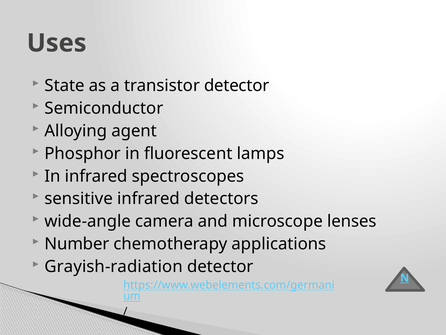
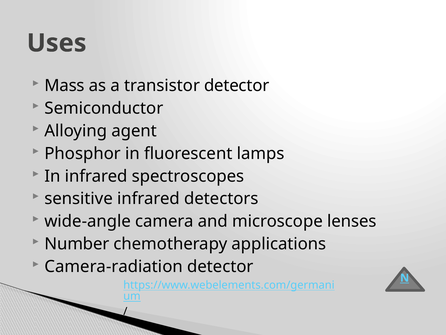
State: State -> Mass
Grayish-radiation: Grayish-radiation -> Camera-radiation
